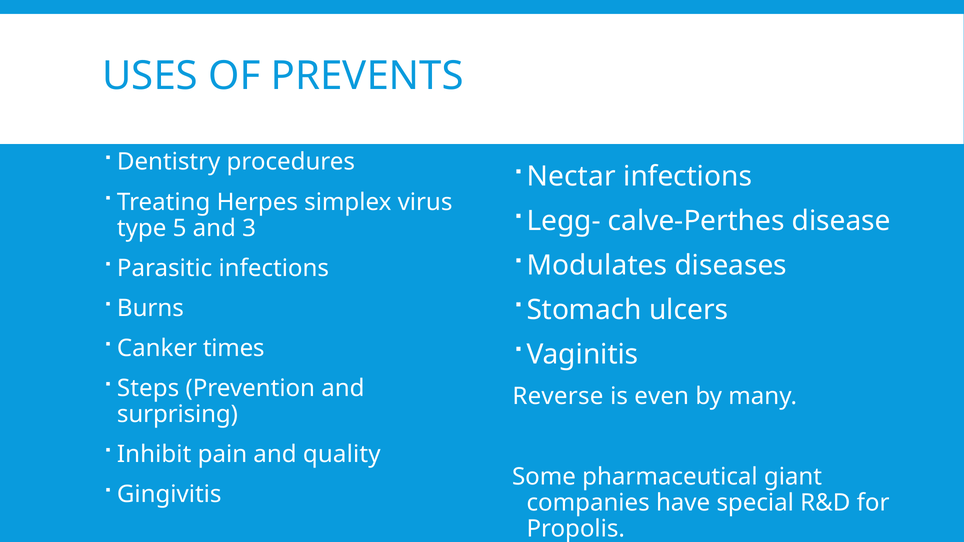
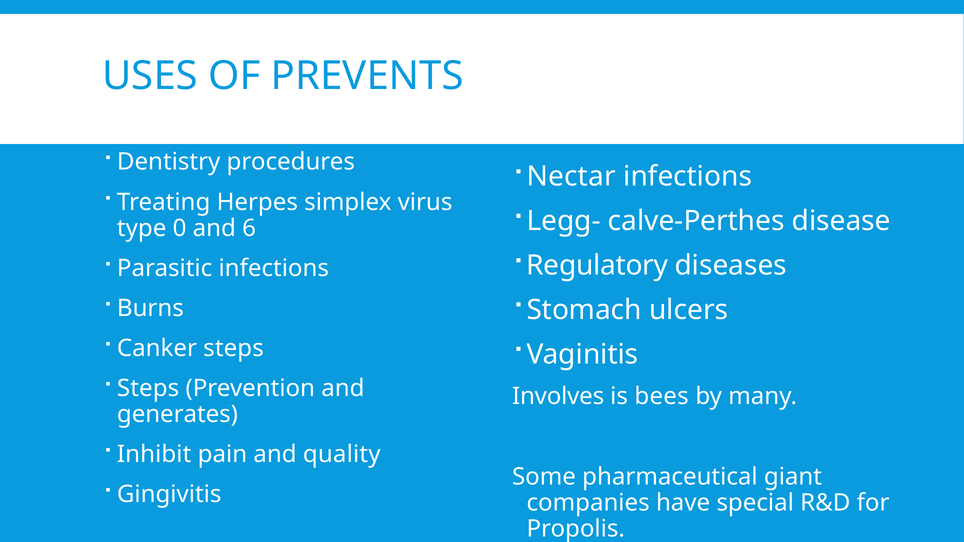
5: 5 -> 0
3: 3 -> 6
Modulates: Modulates -> Regulatory
Canker times: times -> steps
Reverse: Reverse -> Involves
even: even -> bees
surprising: surprising -> generates
